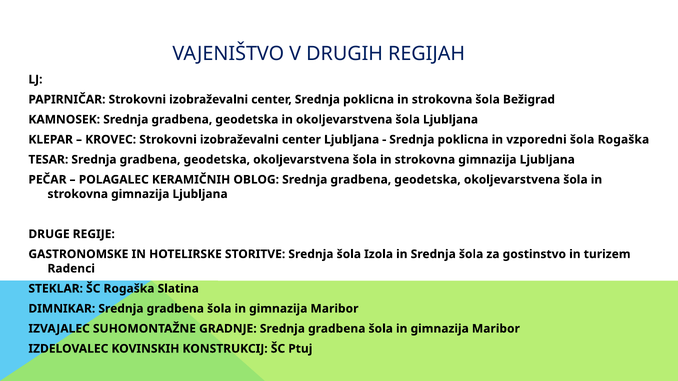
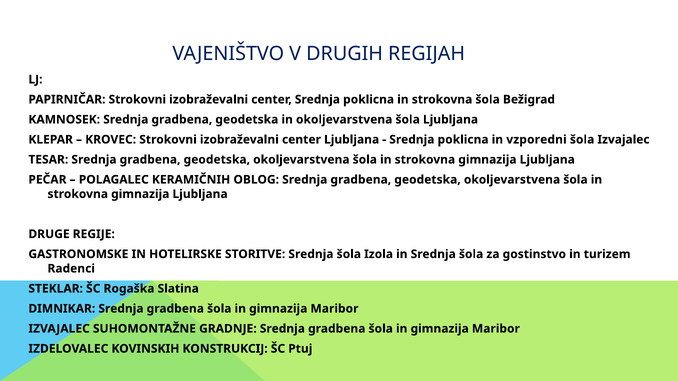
šola Rogaška: Rogaška -> Izvajalec
